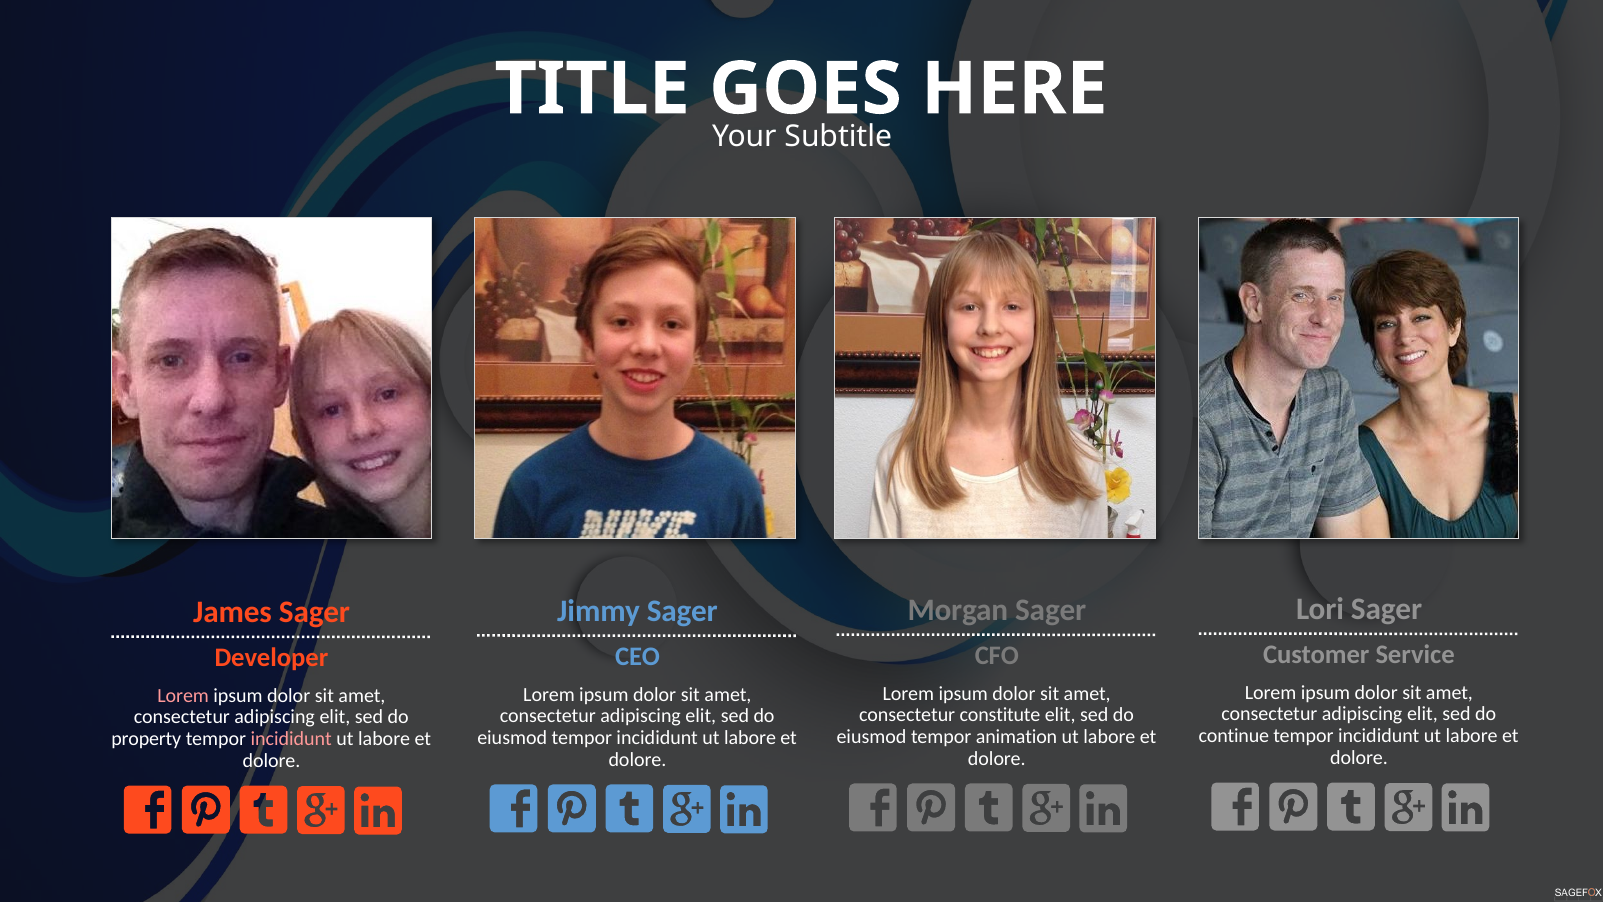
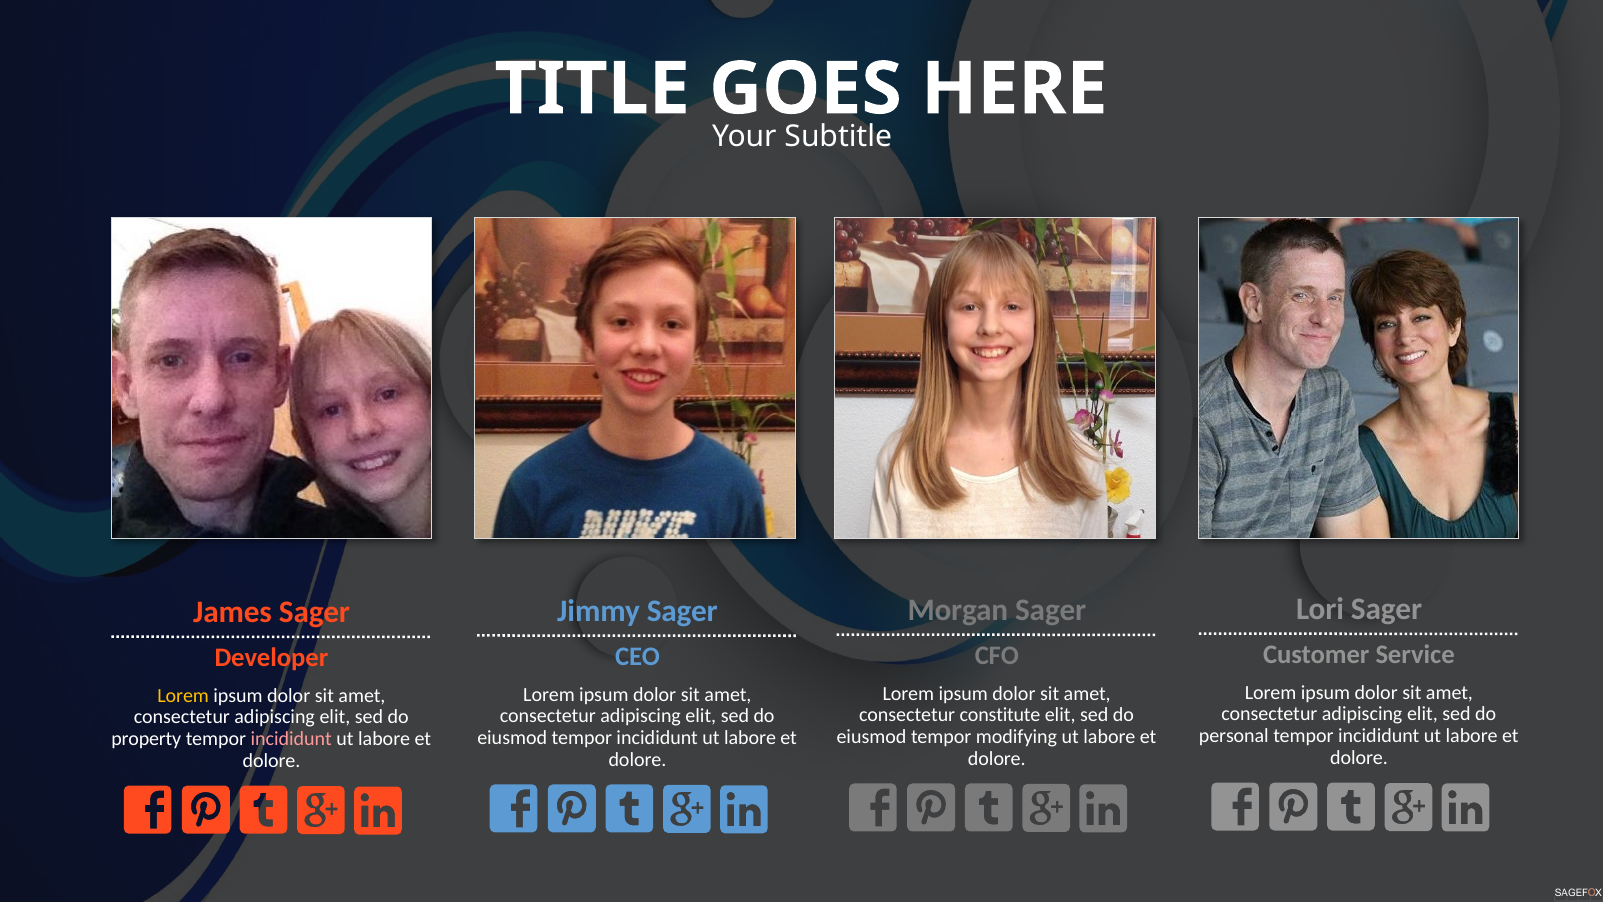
Lorem at (183, 695) colour: pink -> yellow
continue: continue -> personal
animation: animation -> modifying
